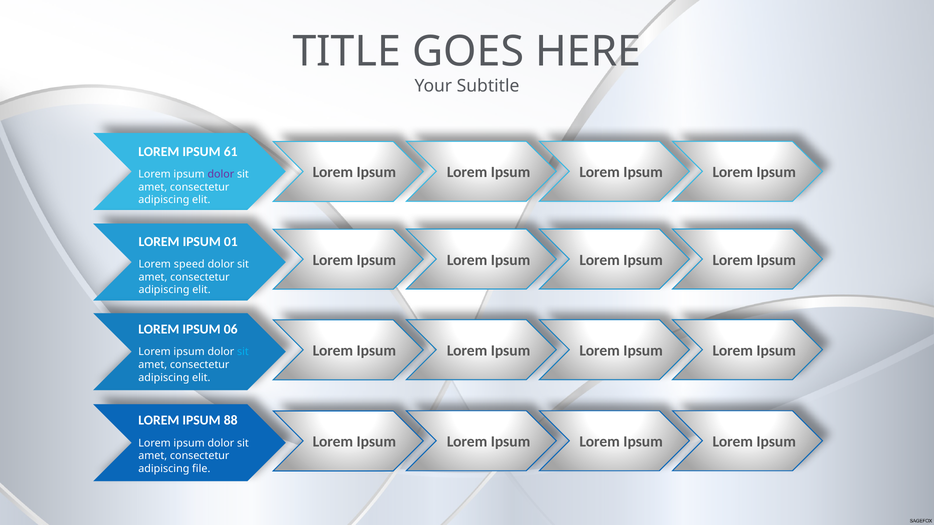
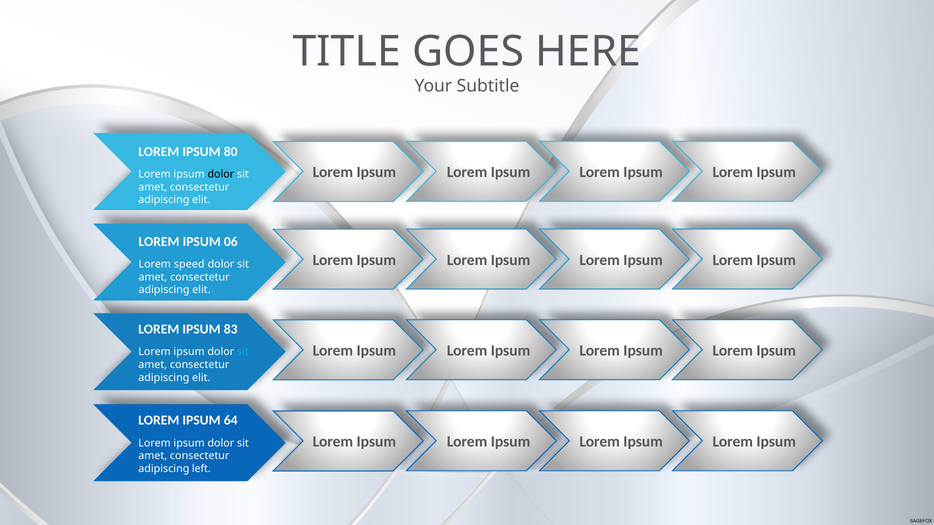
61: 61 -> 80
dolor at (221, 174) colour: purple -> black
01: 01 -> 06
06: 06 -> 83
88: 88 -> 64
file: file -> left
